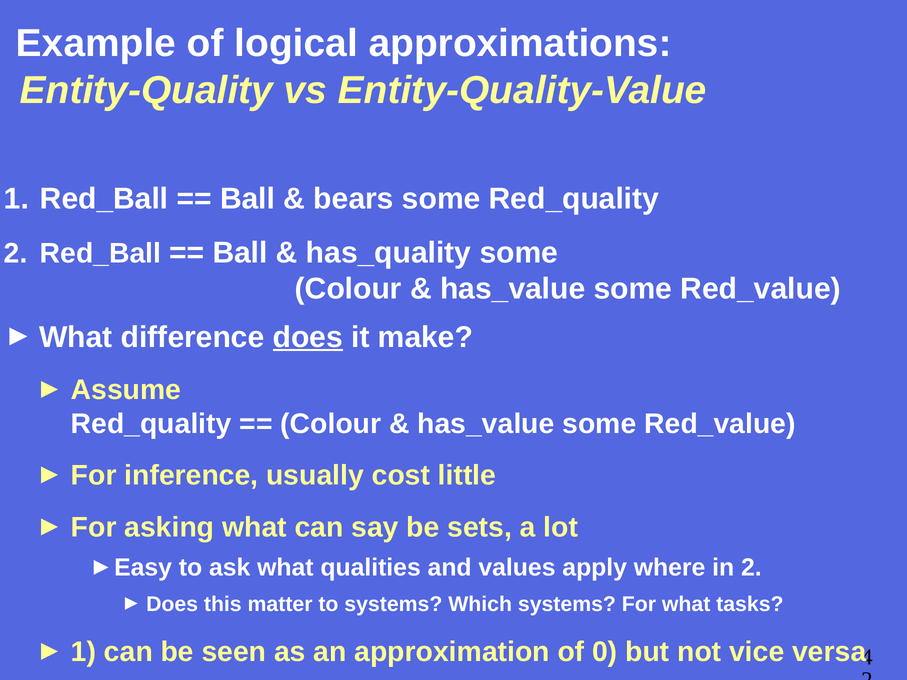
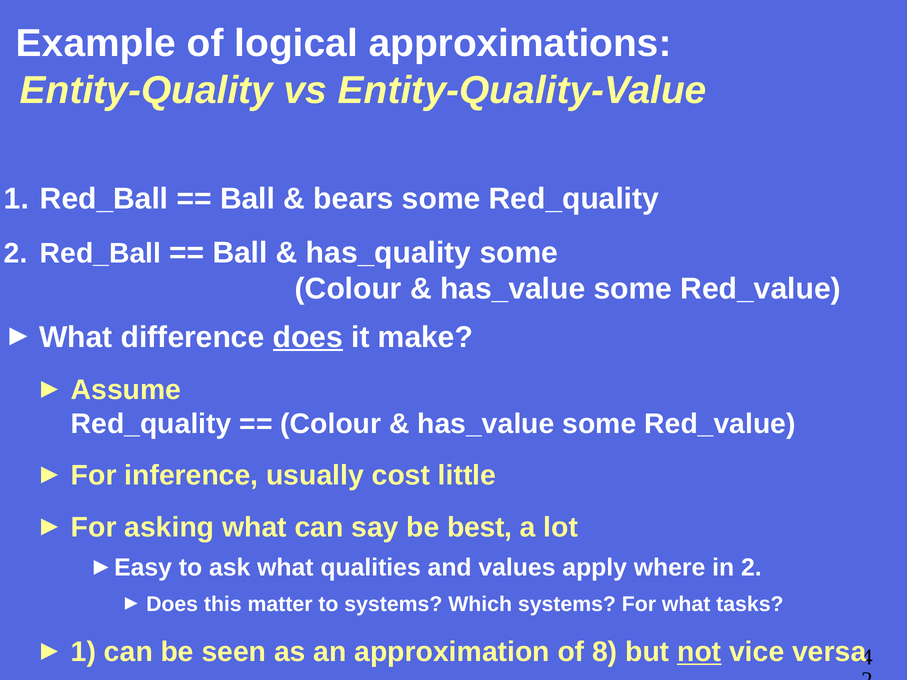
sets: sets -> best
0: 0 -> 8
not underline: none -> present
